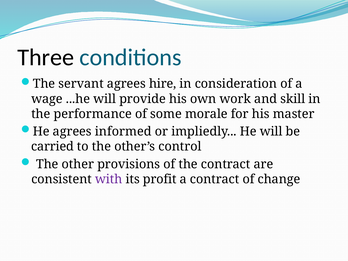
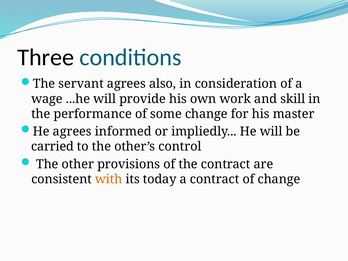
hire: hire -> also
some morale: morale -> change
with colour: purple -> orange
profit: profit -> today
